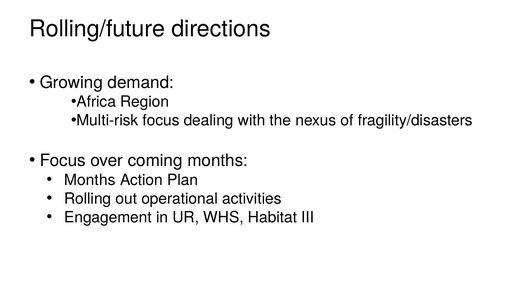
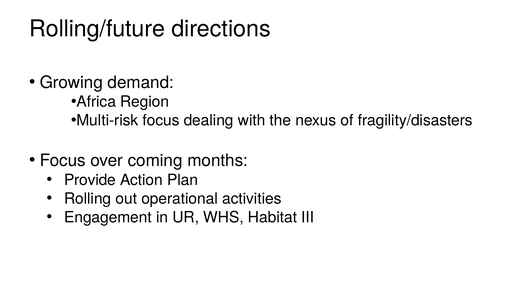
Months at (90, 180): Months -> Provide
